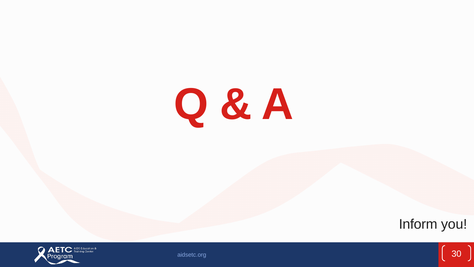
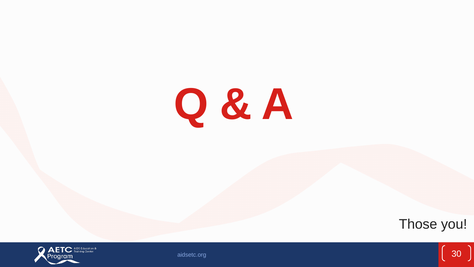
Inform: Inform -> Those
